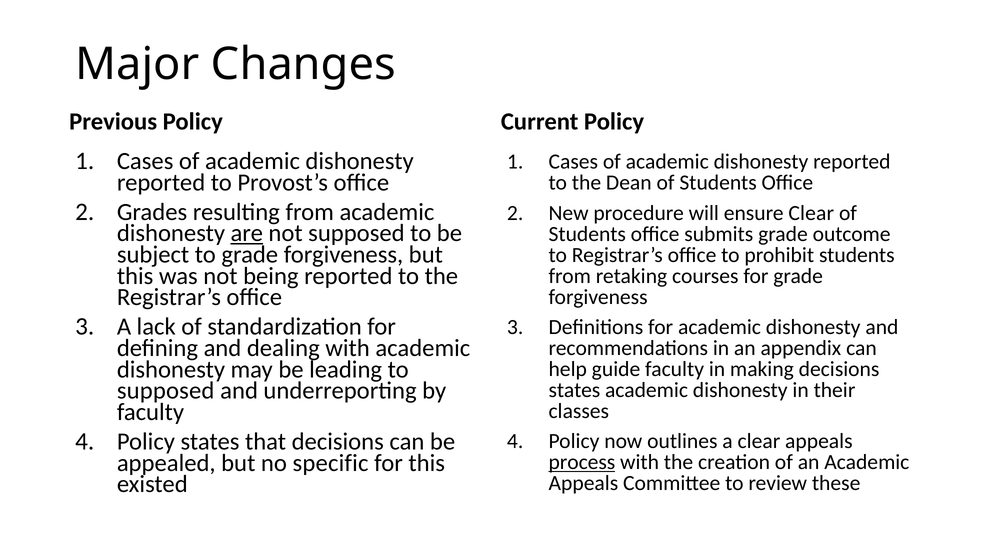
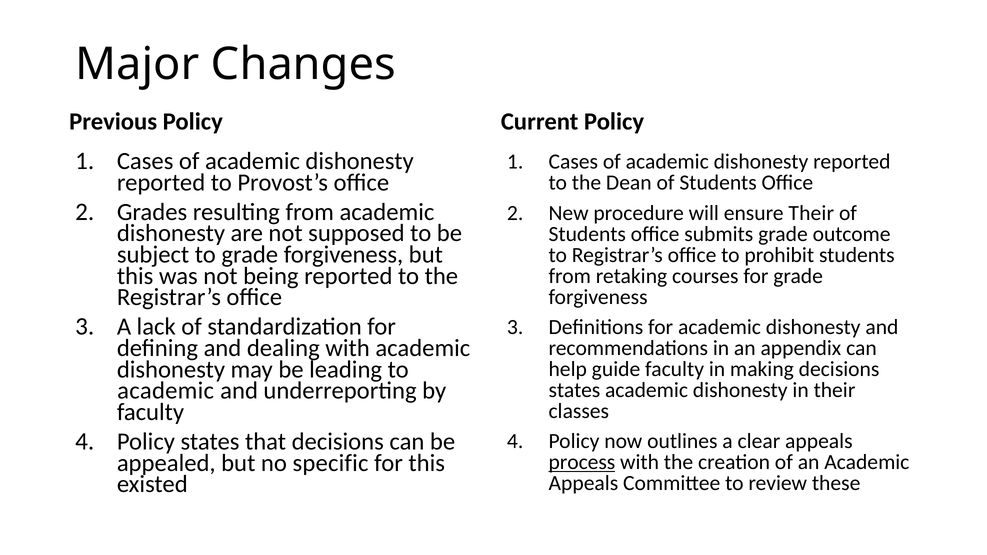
ensure Clear: Clear -> Their
are underline: present -> none
supposed at (166, 391): supposed -> academic
